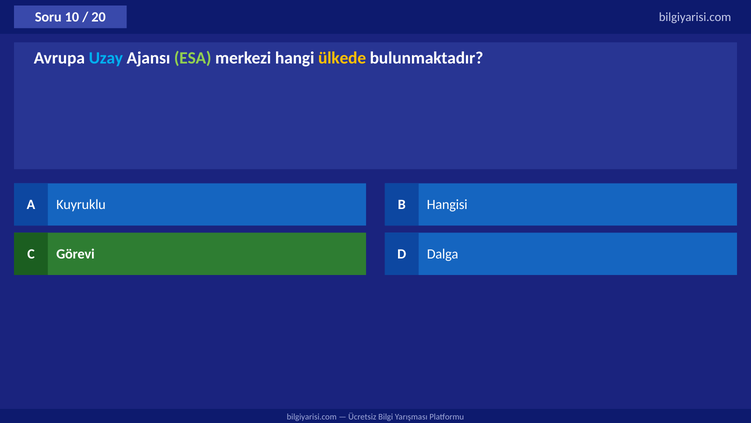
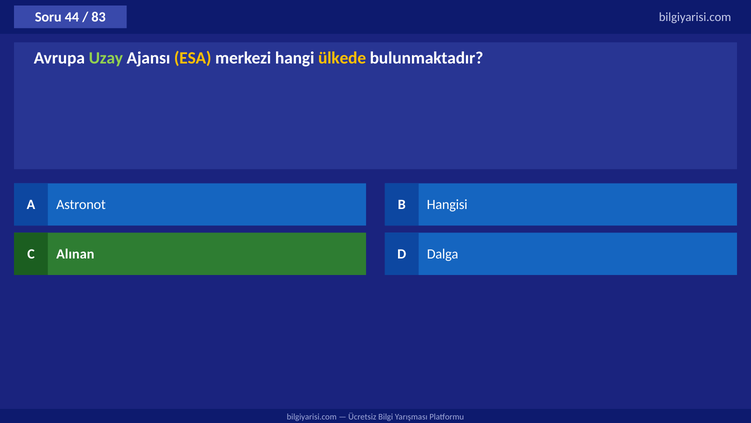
10: 10 -> 44
20: 20 -> 83
Uzay colour: light blue -> light green
ESA colour: light green -> yellow
Kuyruklu: Kuyruklu -> Astronot
Görevi: Görevi -> Alınan
